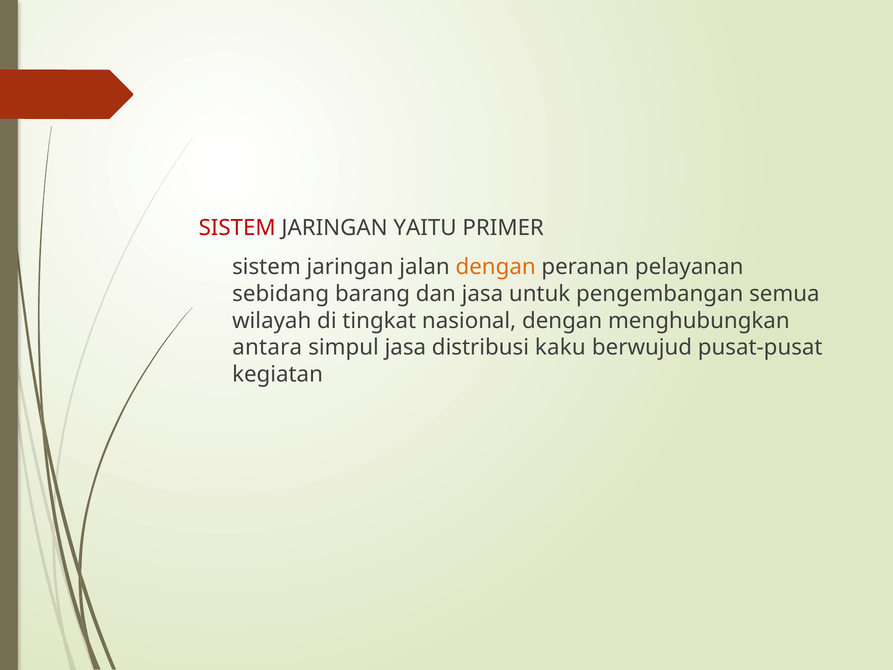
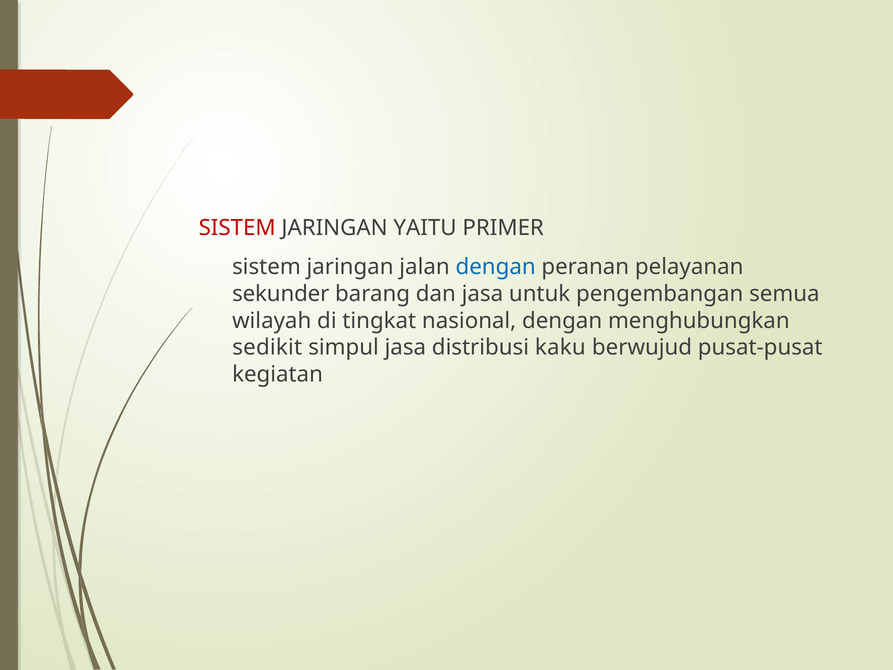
dengan at (496, 267) colour: orange -> blue
sebidang: sebidang -> sekunder
antara: antara -> sedikit
